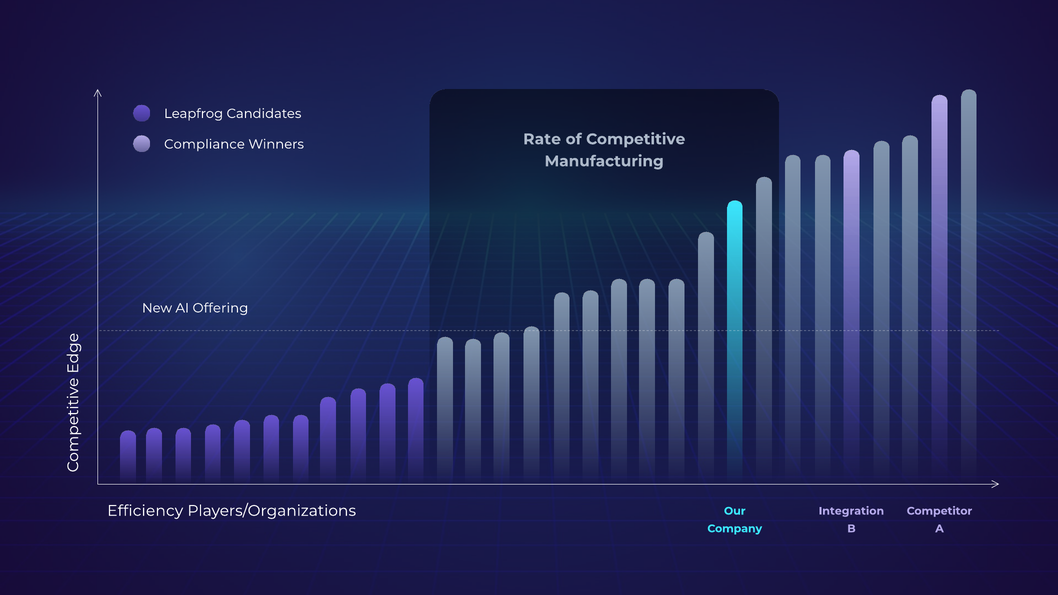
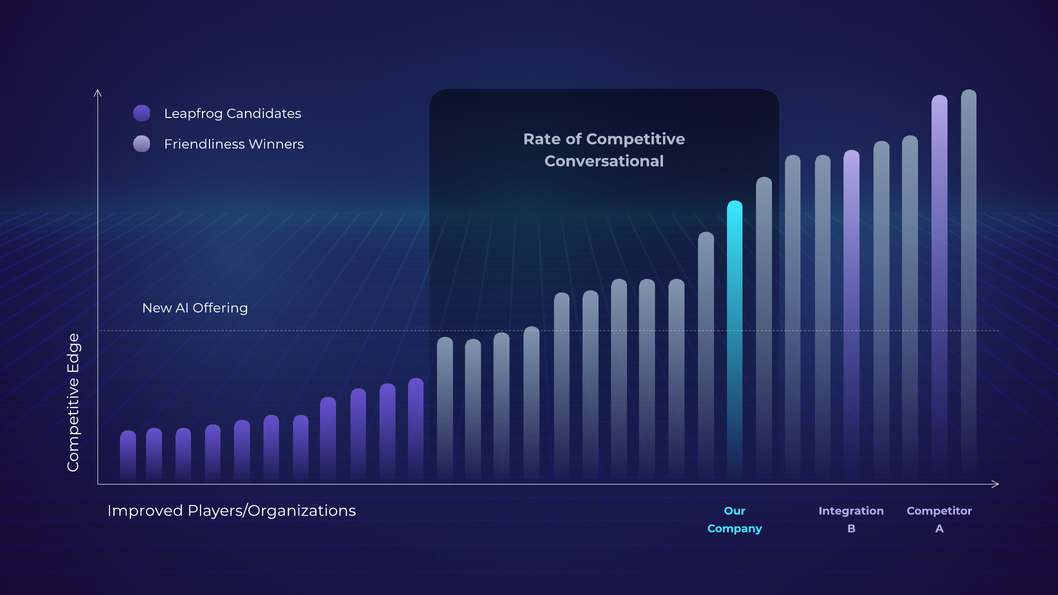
Compliance: Compliance -> Friendliness
Manufacturing: Manufacturing -> Conversational
Efficiency: Efficiency -> Improved
